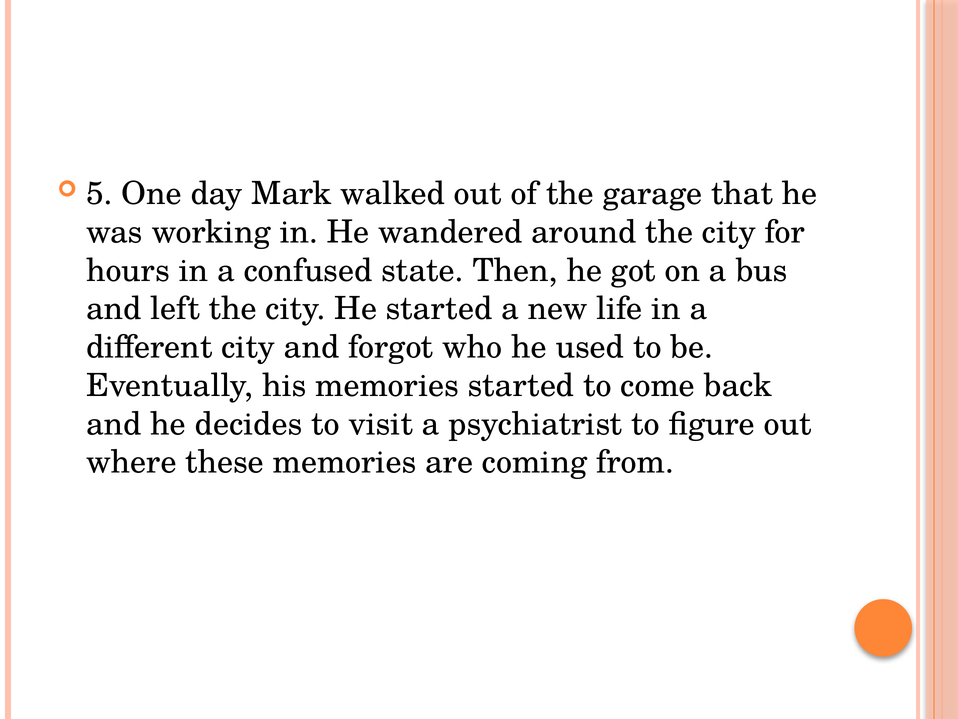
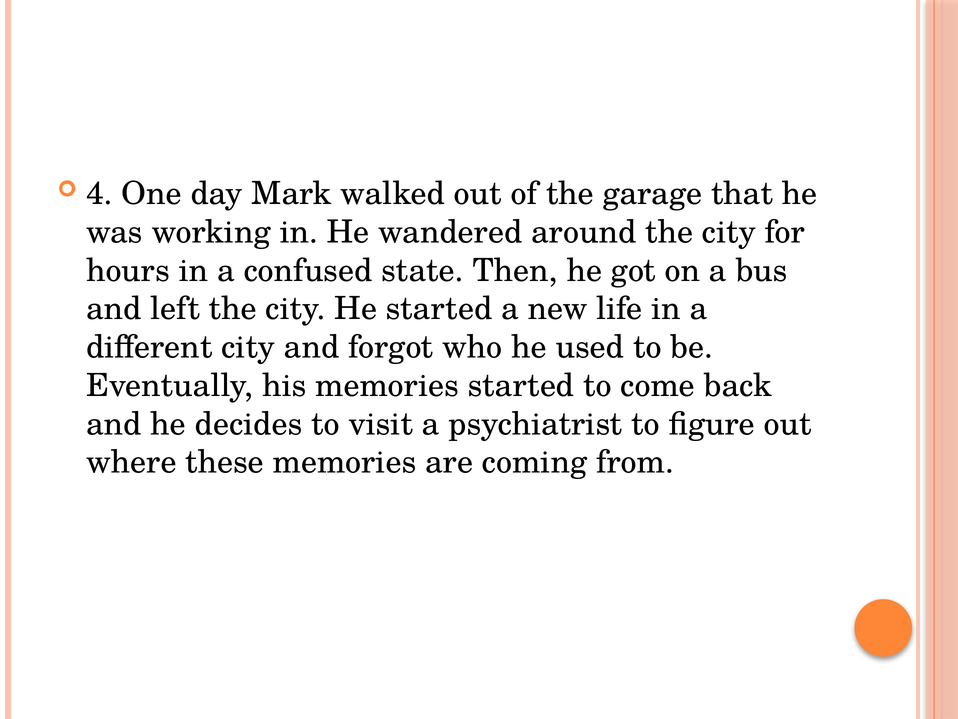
5: 5 -> 4
